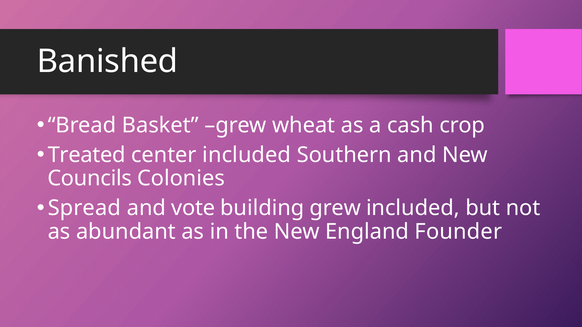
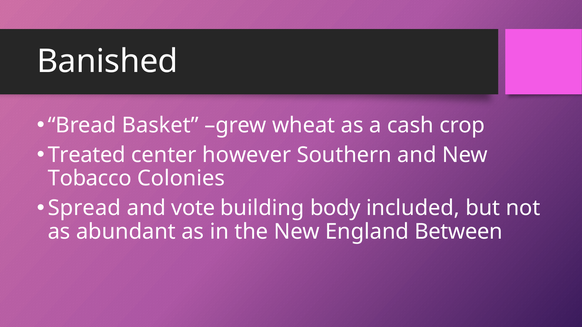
center included: included -> however
Councils: Councils -> Tobacco
building grew: grew -> body
Founder: Founder -> Between
